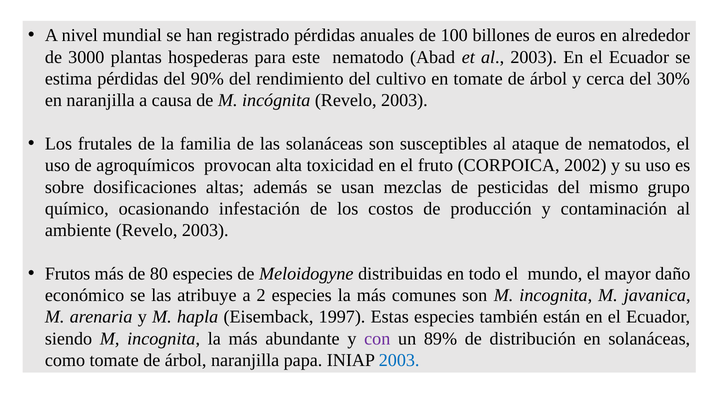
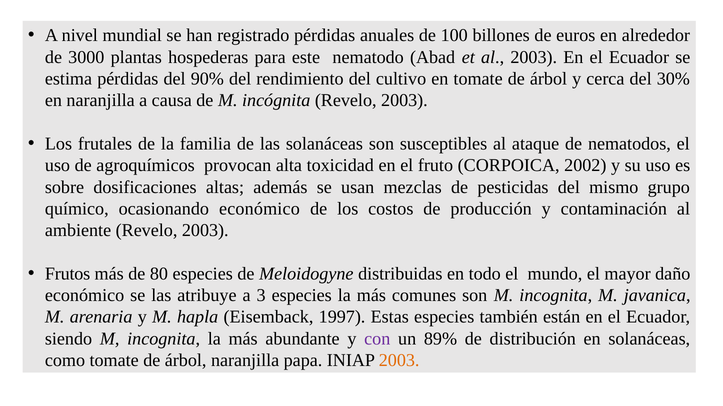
ocasionando infestación: infestación -> económico
2: 2 -> 3
2003 at (399, 361) colour: blue -> orange
